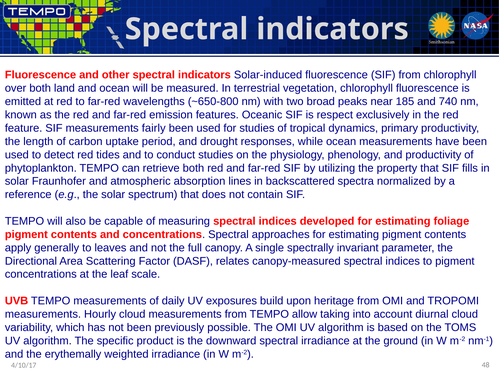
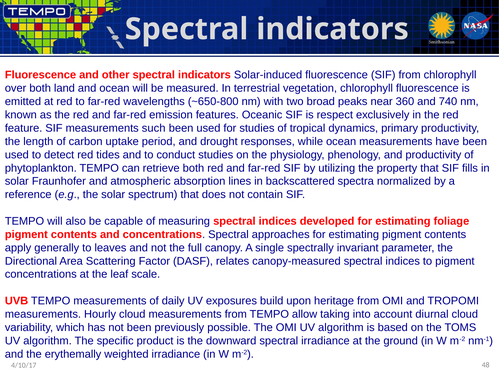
185: 185 -> 360
fairly: fairly -> such
